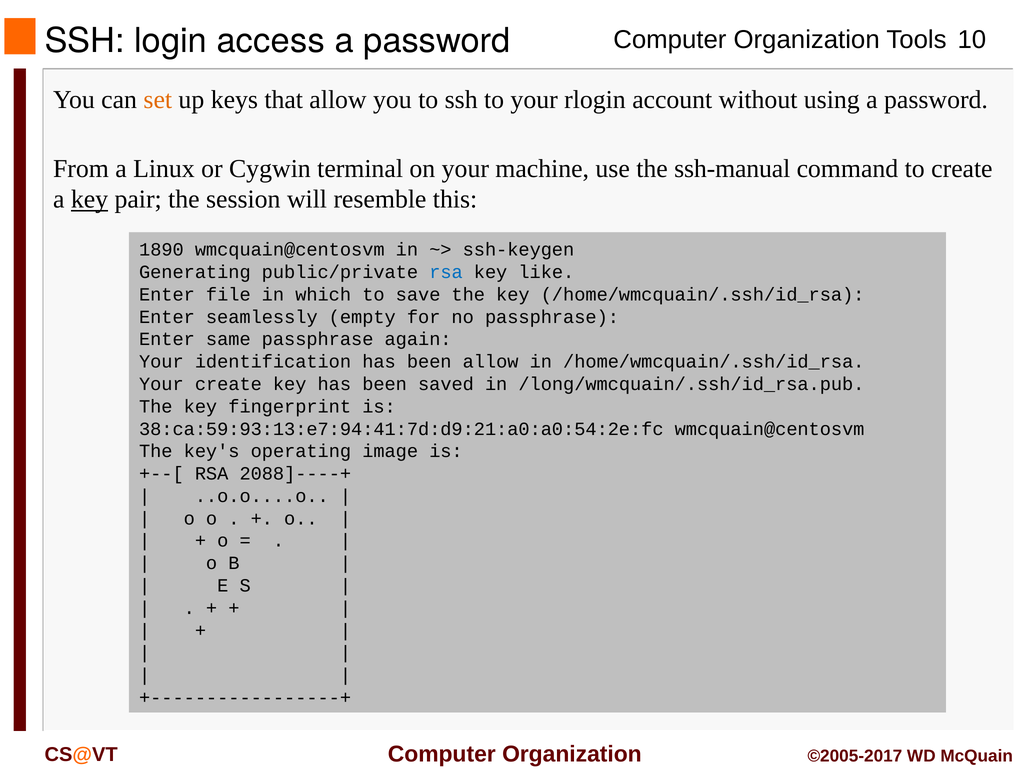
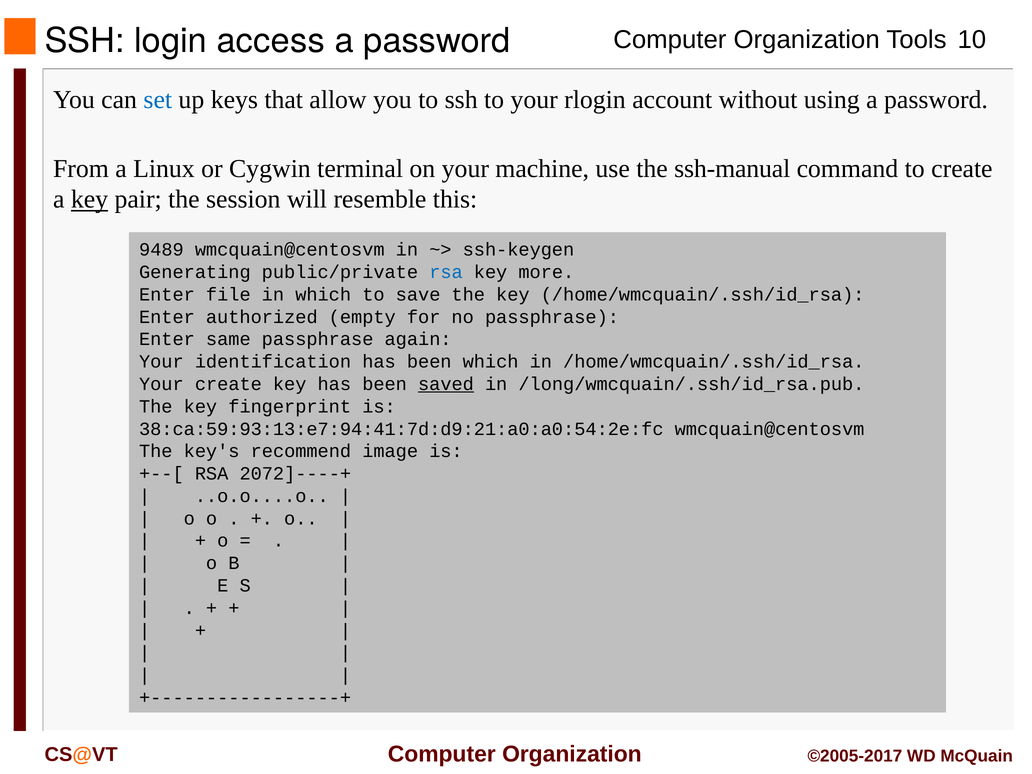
set colour: orange -> blue
1890: 1890 -> 9489
like: like -> more
seamlessly: seamlessly -> authorized
been allow: allow -> which
saved underline: none -> present
operating: operating -> recommend
2088]----+: 2088]----+ -> 2072]----+
